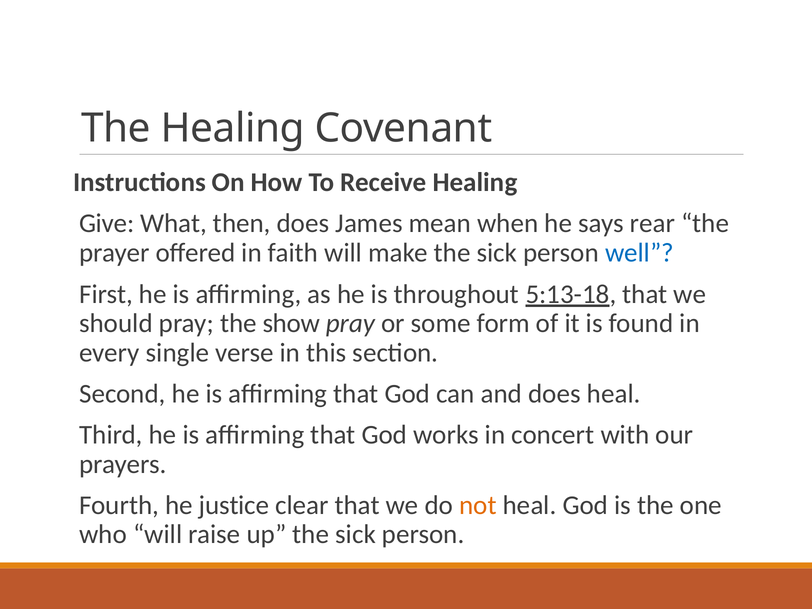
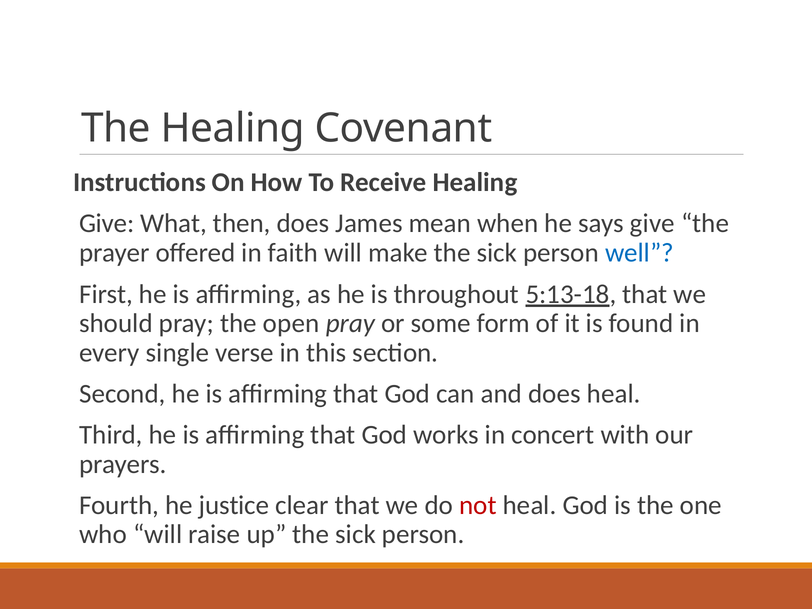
says rear: rear -> give
show: show -> open
not colour: orange -> red
